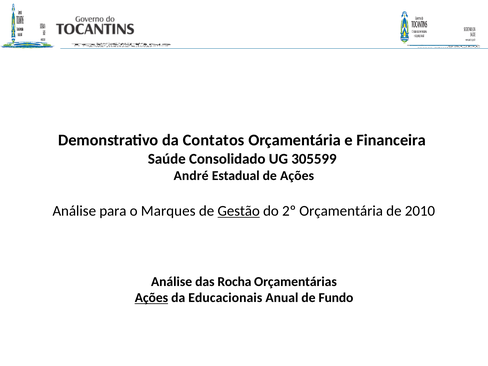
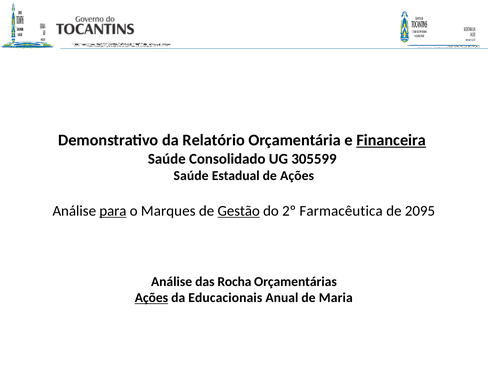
Contatos: Contatos -> Relatório
Financeira underline: none -> present
André at (191, 176): André -> Saúde
para underline: none -> present
2º Orçamentária: Orçamentária -> Farmacêutica
2010: 2010 -> 2095
Fundo: Fundo -> Maria
